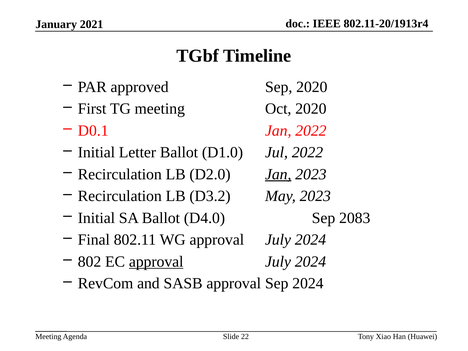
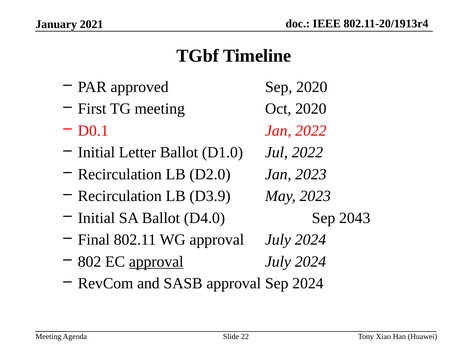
Jan at (278, 174) underline: present -> none
D3.2: D3.2 -> D3.9
2083: 2083 -> 2043
